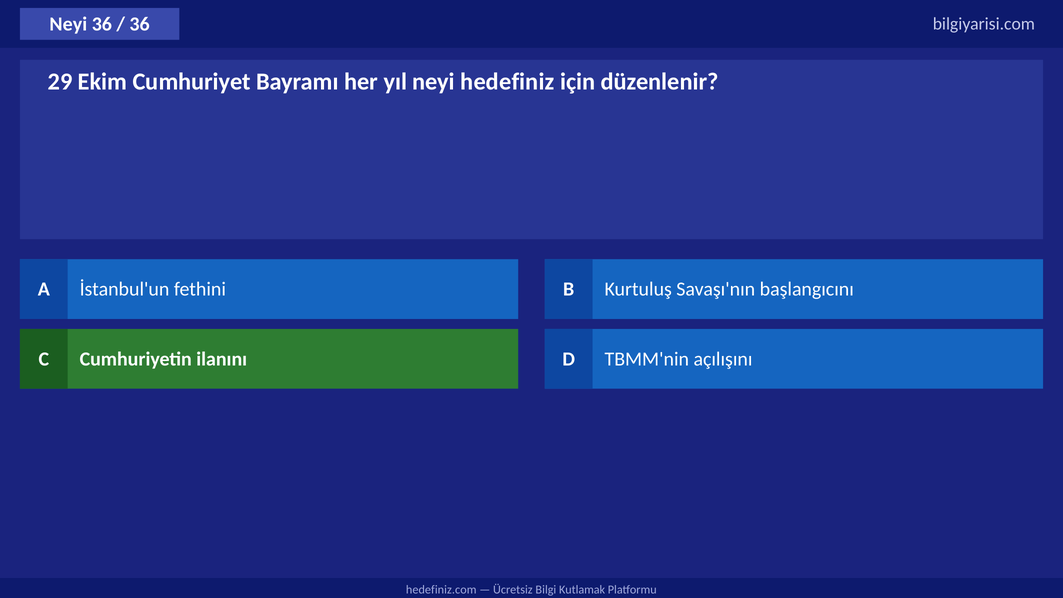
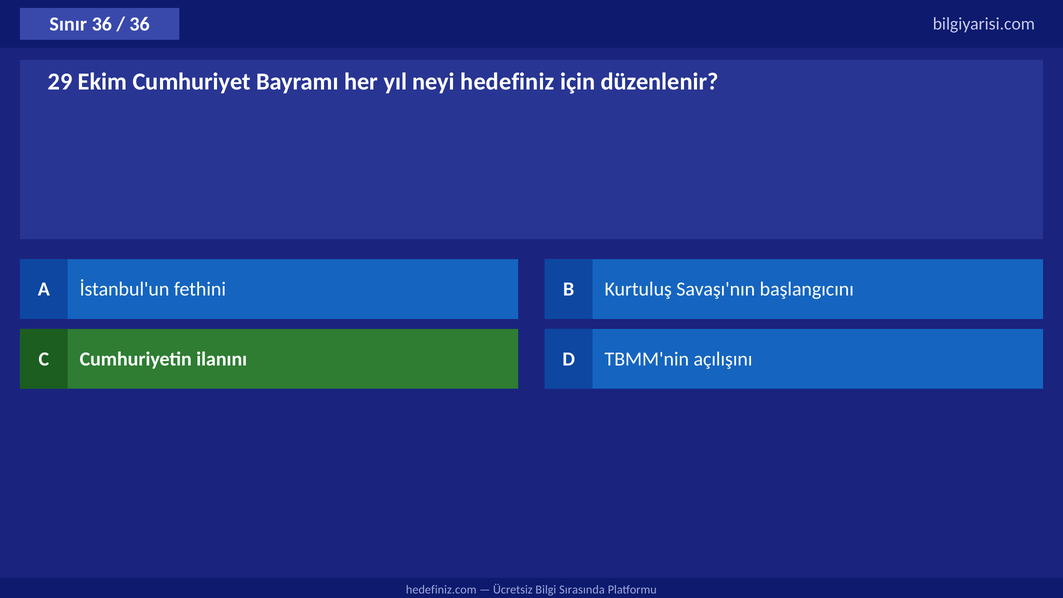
Neyi at (68, 24): Neyi -> Sınır
Kutlamak: Kutlamak -> Sırasında
